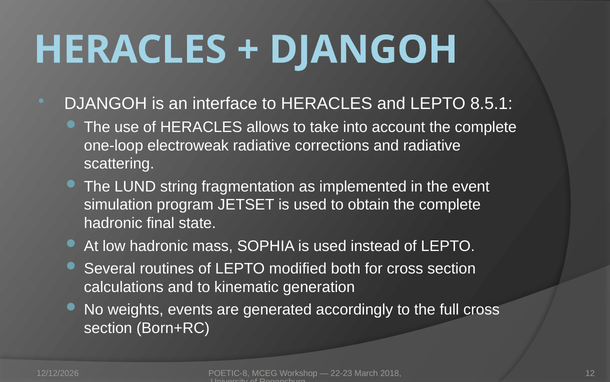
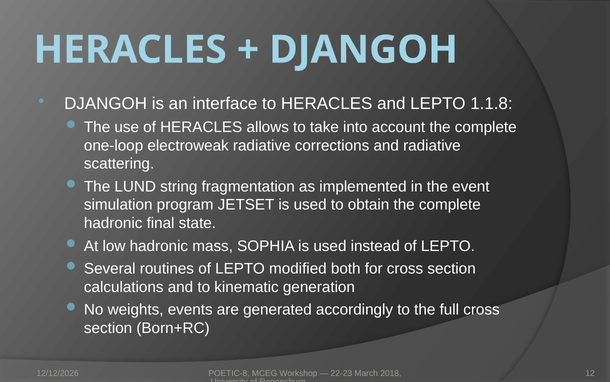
8.5.1: 8.5.1 -> 1.1.8
